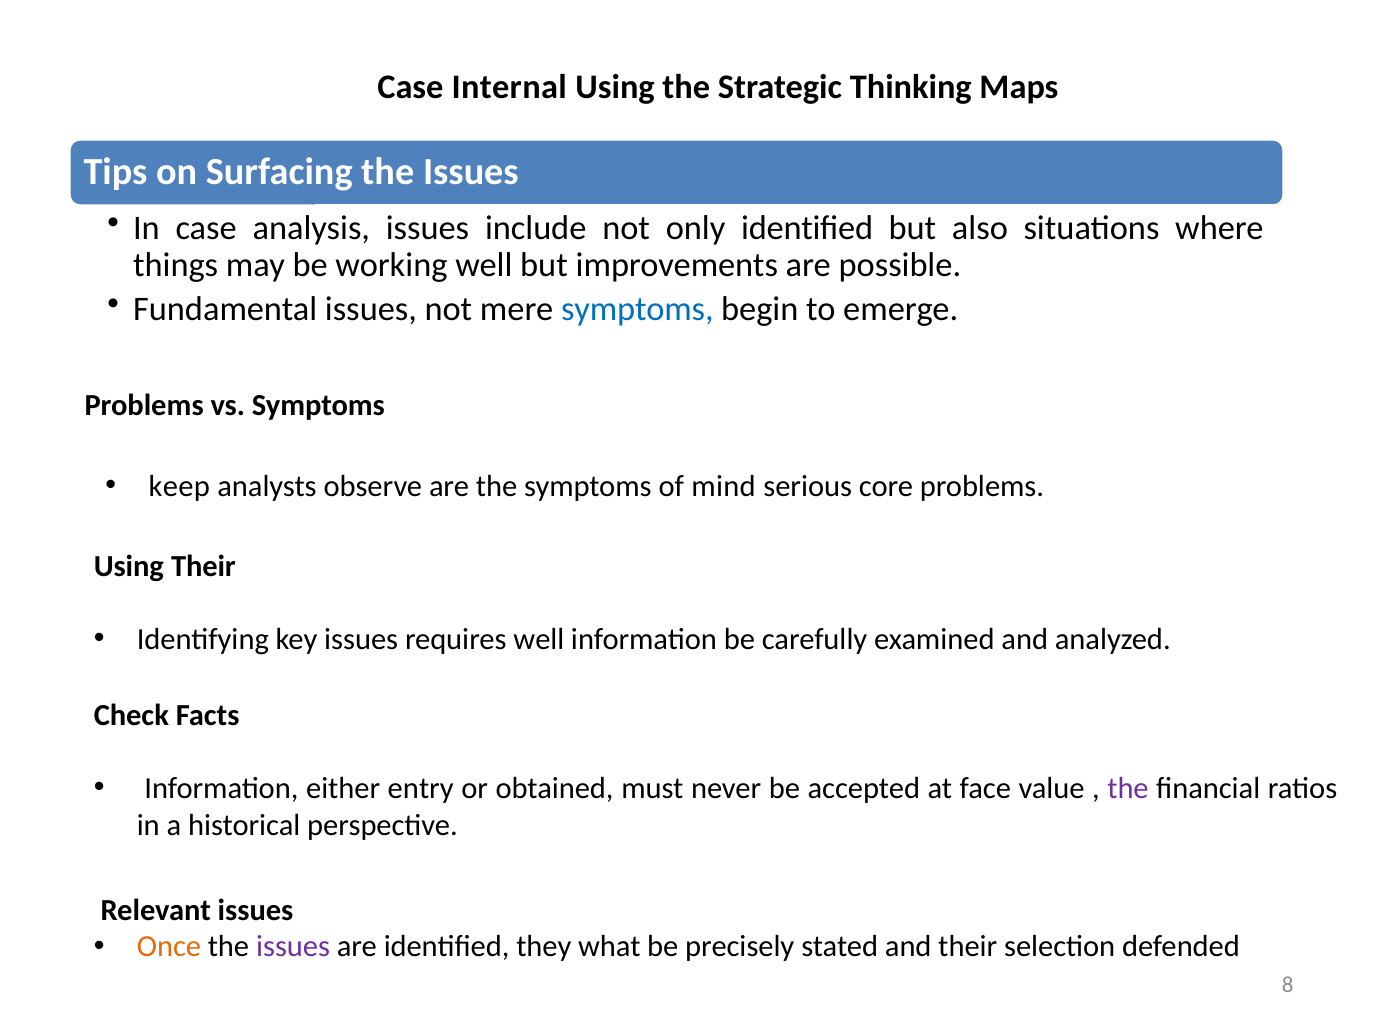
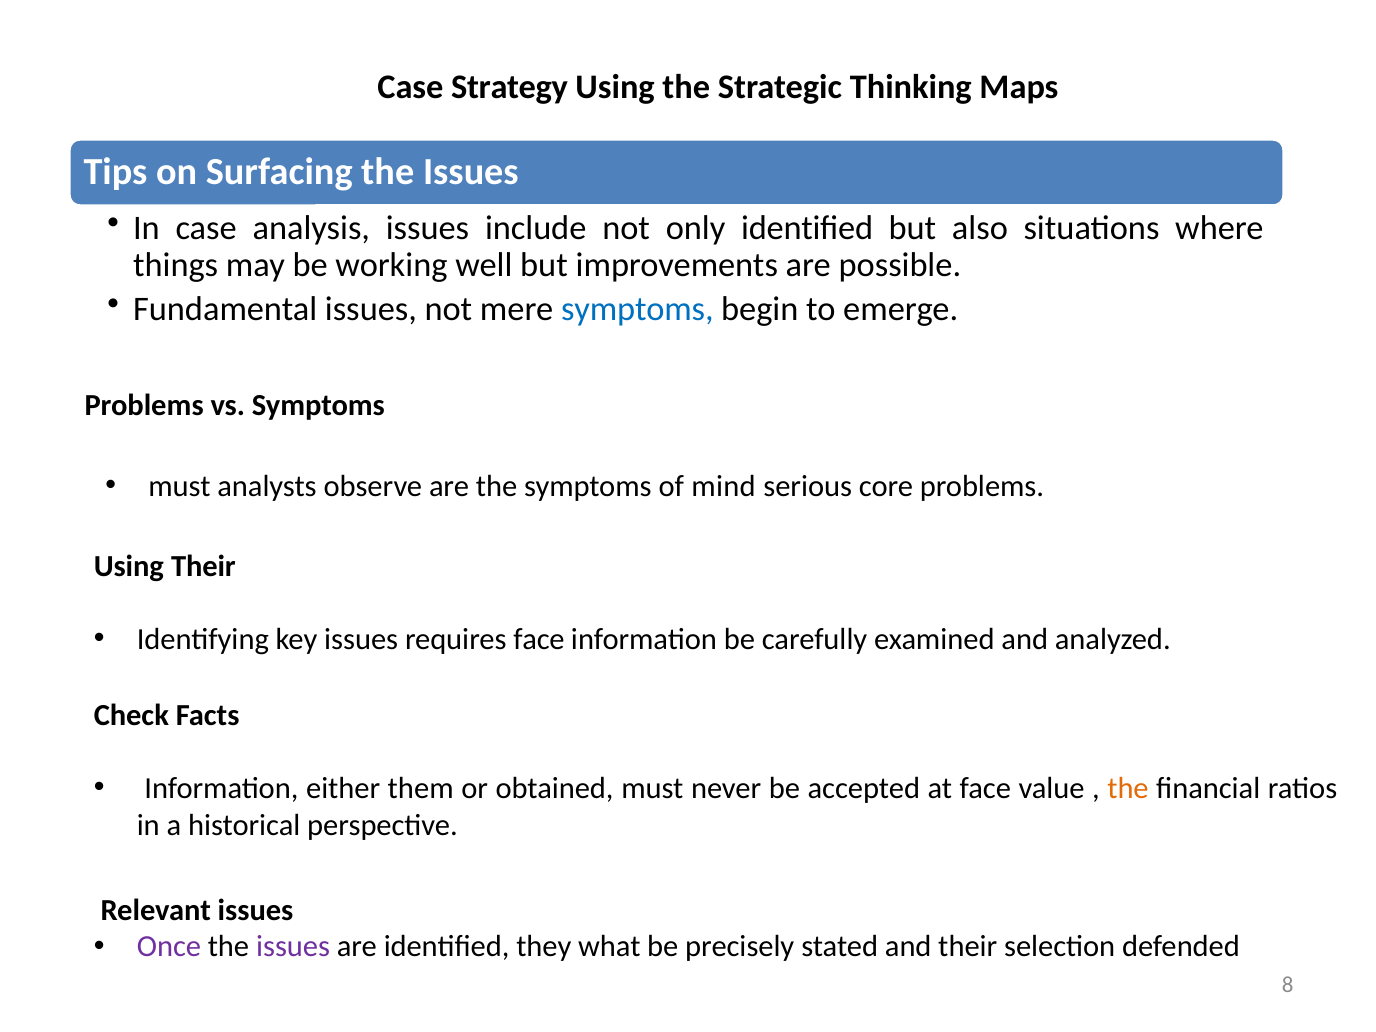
Internal: Internal -> Strategy
keep at (179, 486): keep -> must
requires well: well -> face
entry: entry -> them
the at (1128, 789) colour: purple -> orange
Once colour: orange -> purple
